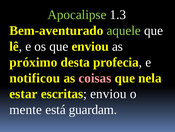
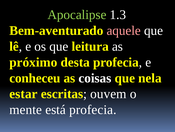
aquele colour: light green -> pink
que enviou: enviou -> leitura
notificou: notificou -> conheceu
coisas colour: pink -> white
escritas enviou: enviou -> ouvem
está guardam: guardam -> profecia
